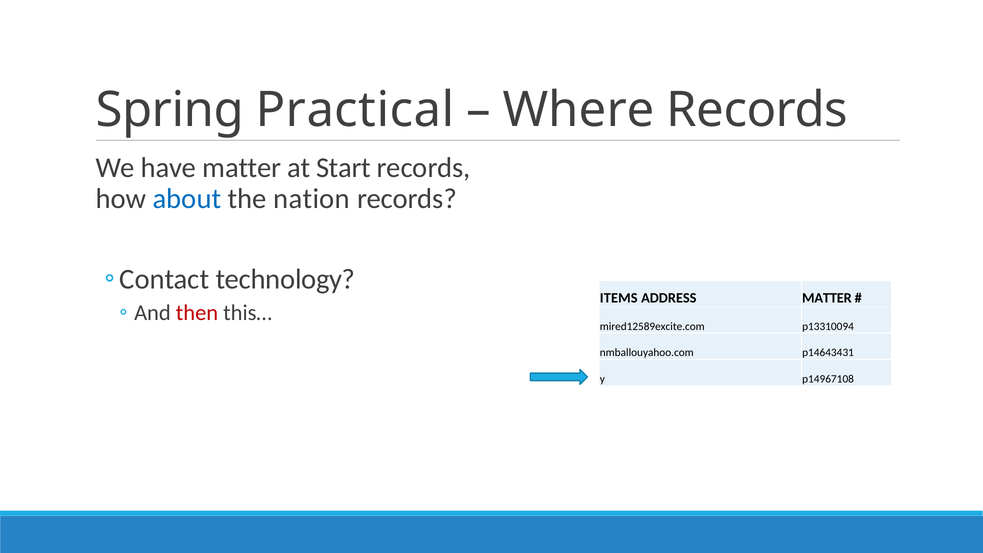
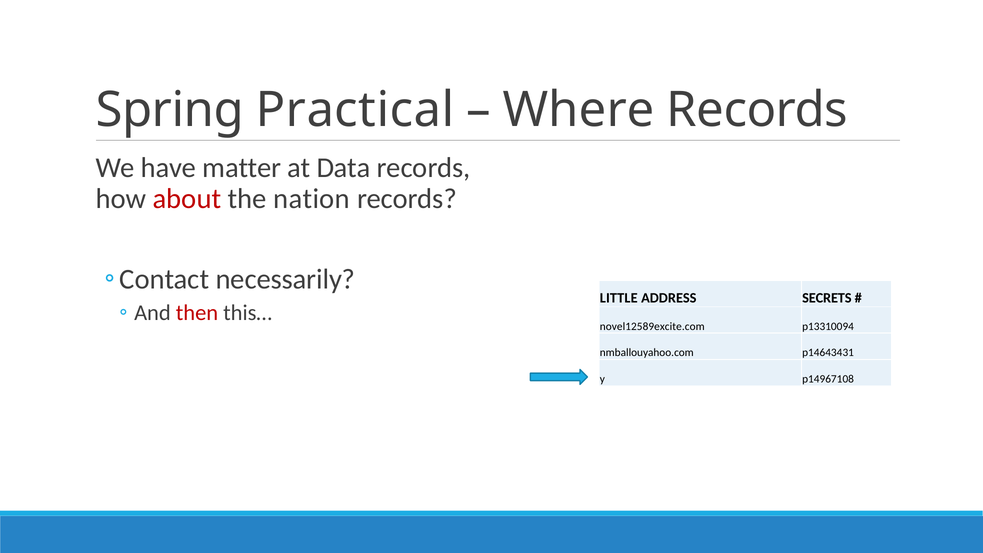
Start: Start -> Data
about colour: blue -> red
technology: technology -> necessarily
ITEMS: ITEMS -> LITTLE
ADDRESS MATTER: MATTER -> SECRETS
mired12589excite.com: mired12589excite.com -> novel12589excite.com
